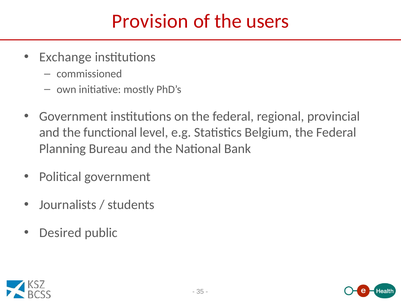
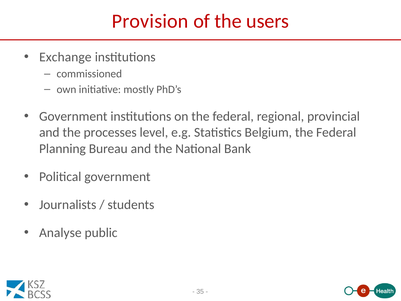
functional: functional -> processes
Desired: Desired -> Analyse
